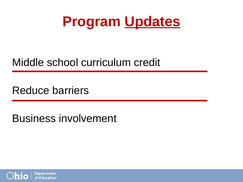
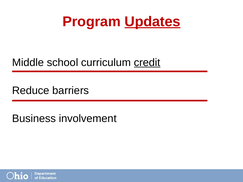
credit underline: none -> present
